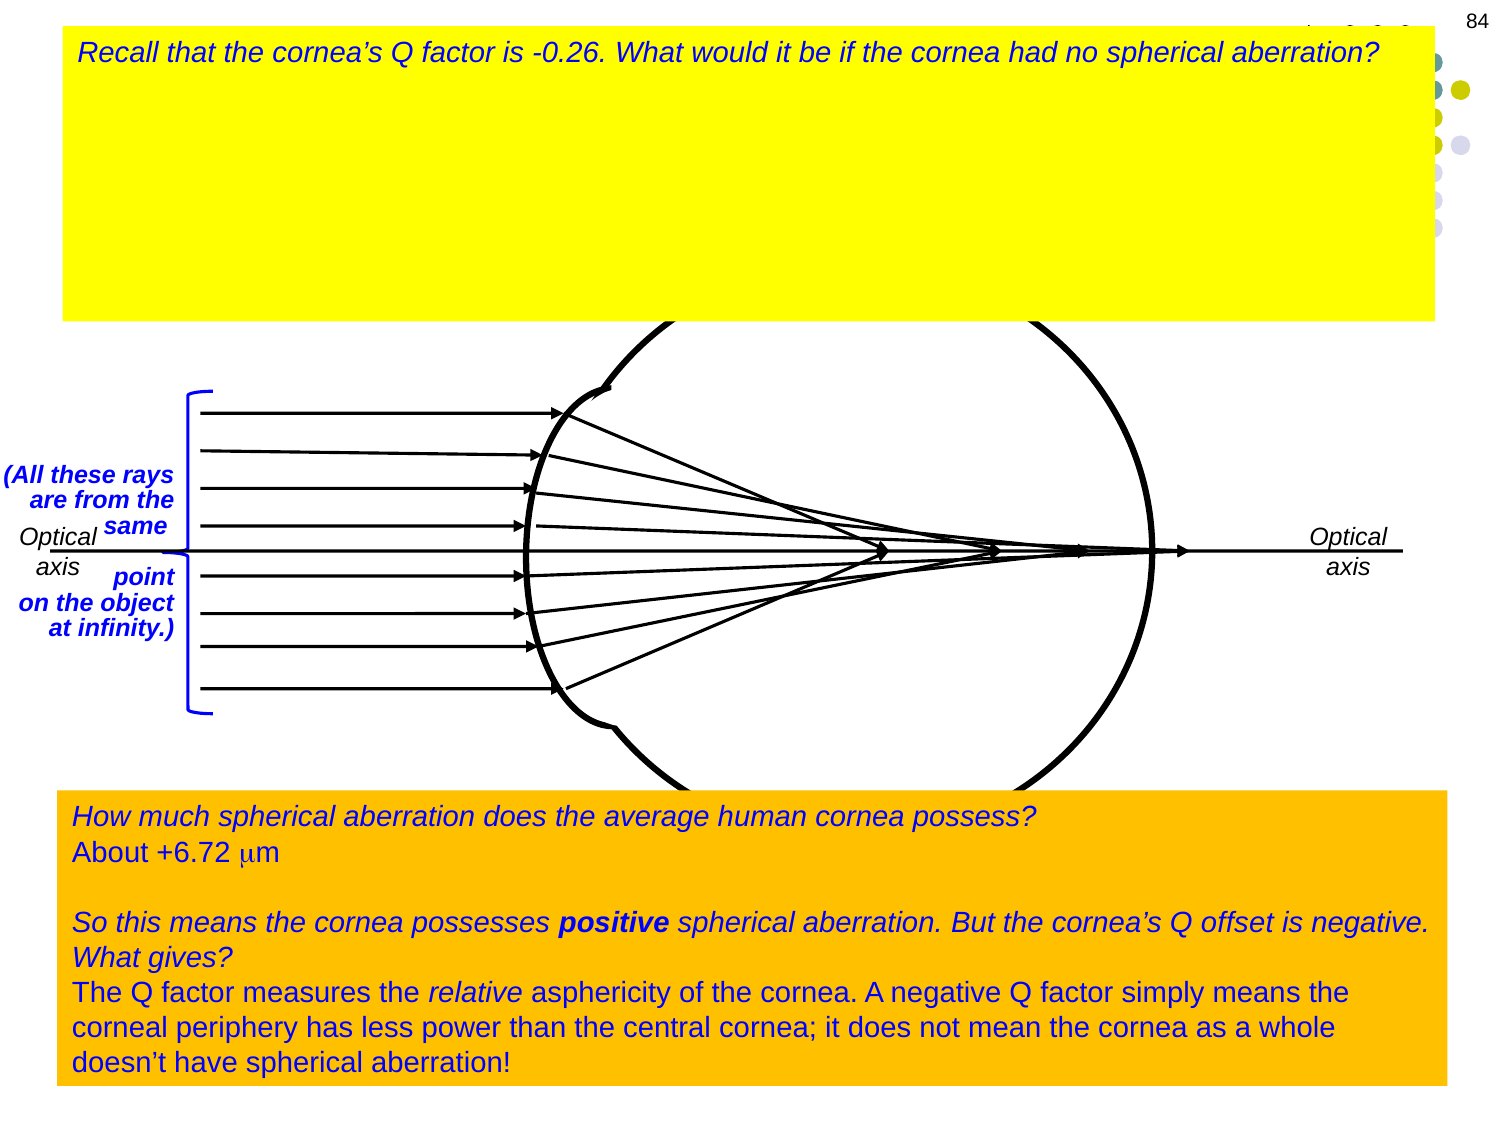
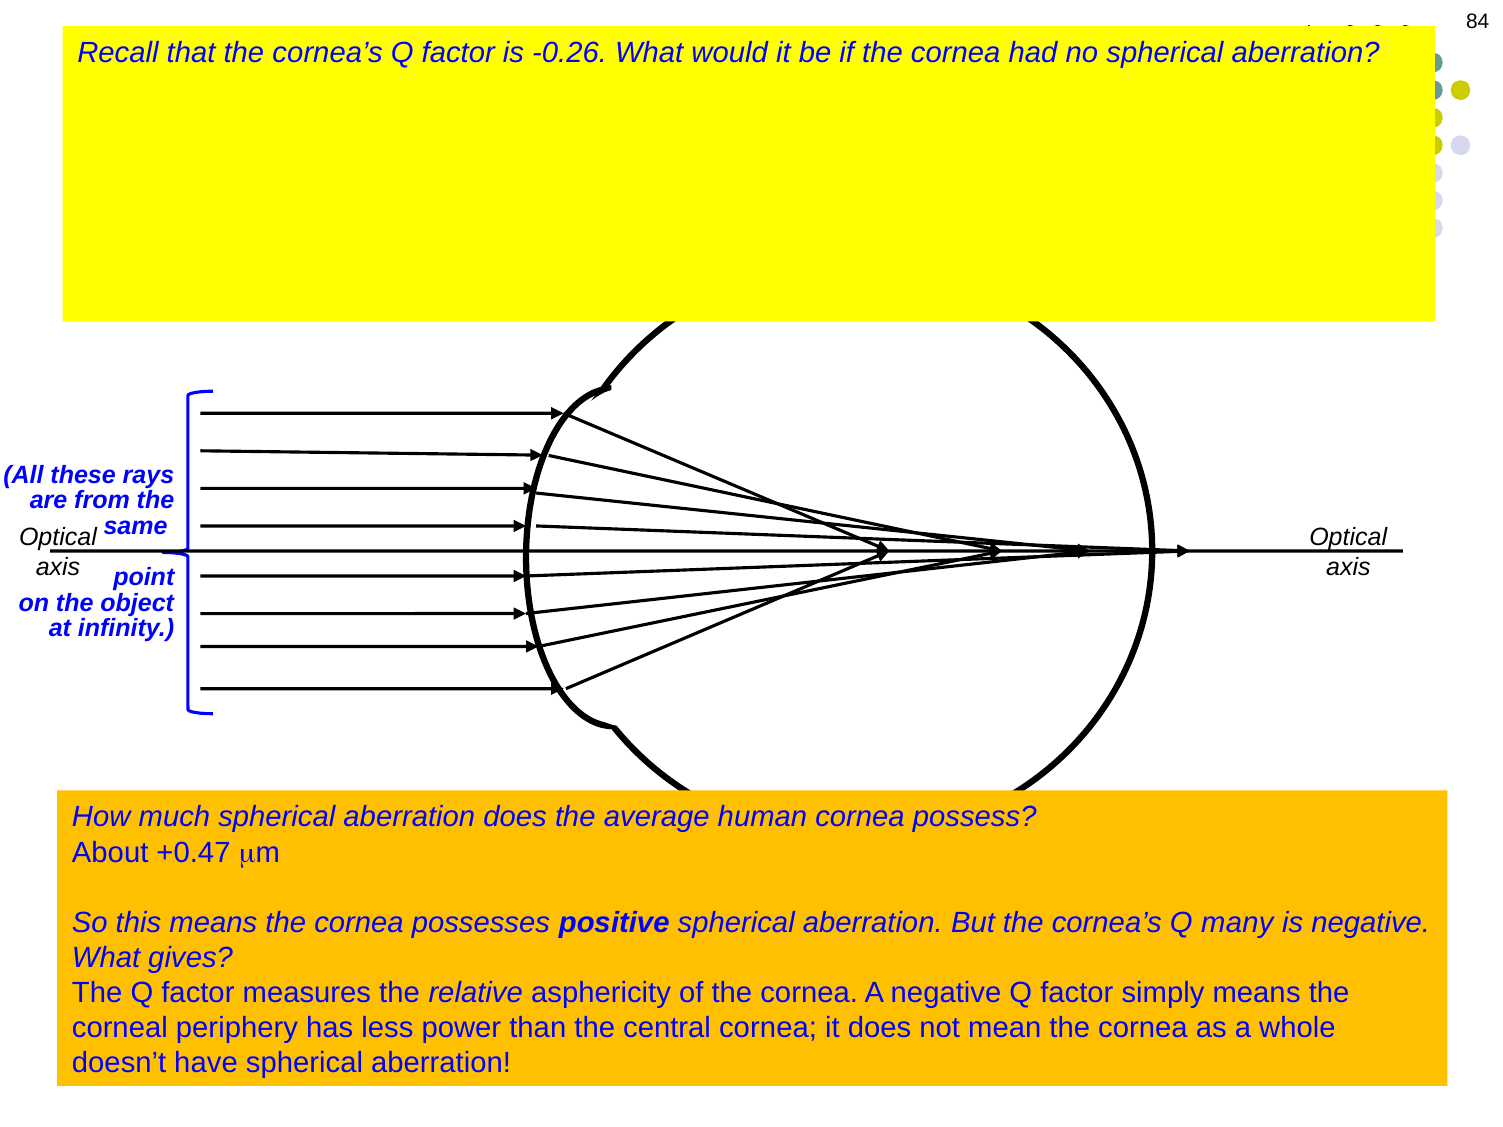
+6.72: +6.72 -> +0.47
offset: offset -> many
